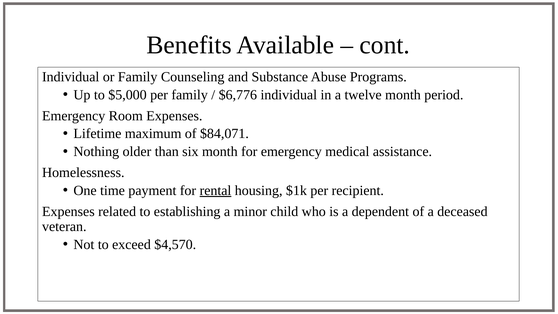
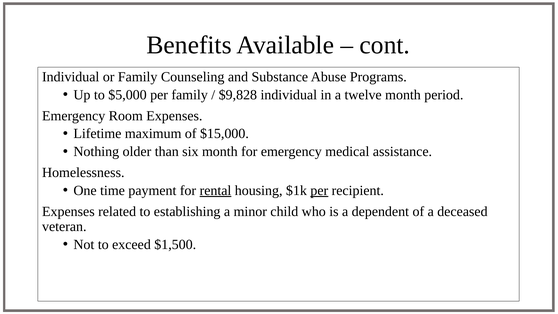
$6,776: $6,776 -> $9,828
$84,071: $84,071 -> $15,000
per at (319, 190) underline: none -> present
$4,570: $4,570 -> $1,500
